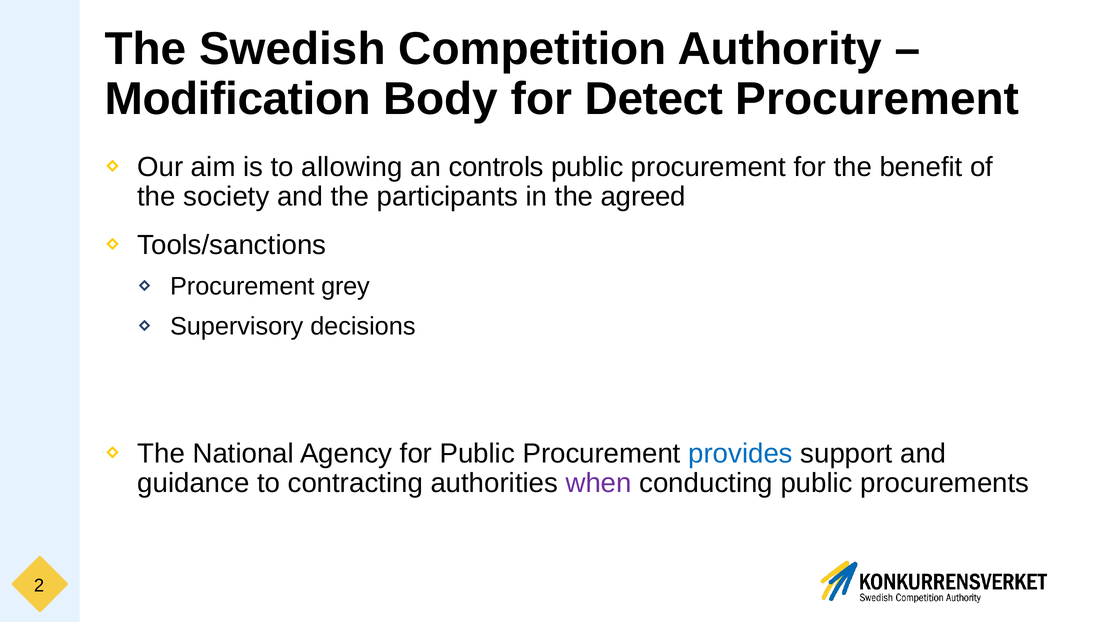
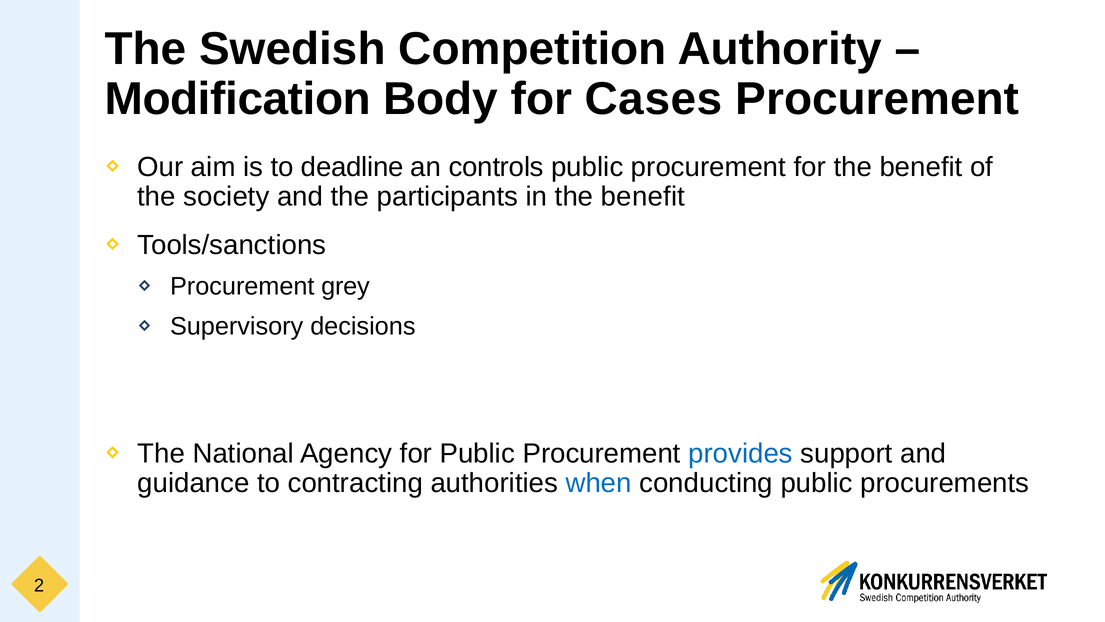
Detect: Detect -> Cases
allowing: allowing -> deadline
in the agreed: agreed -> benefit
when colour: purple -> blue
